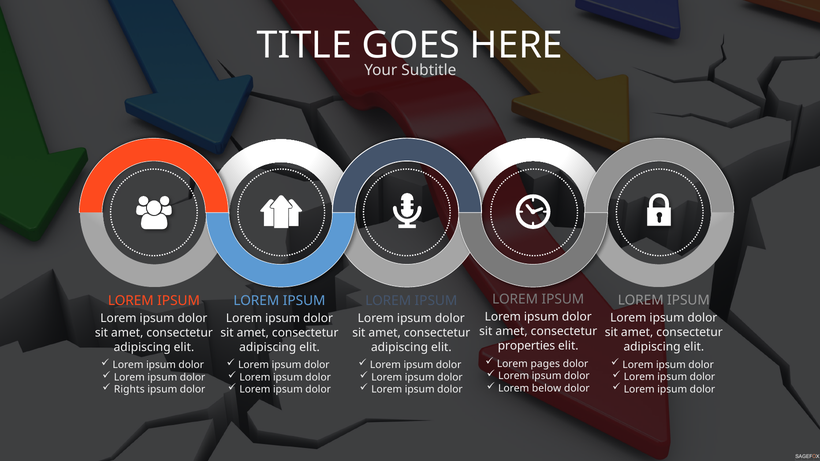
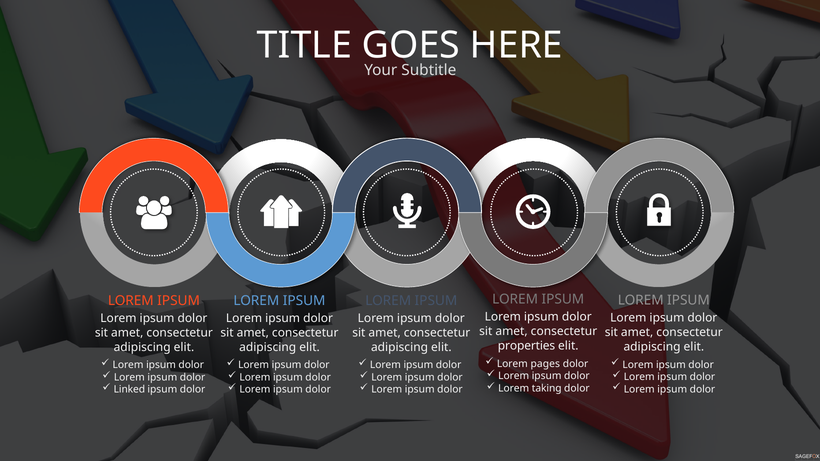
below: below -> taking
Rights: Rights -> Linked
